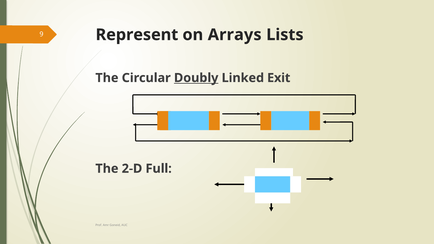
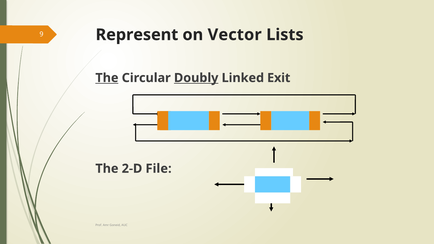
Arrays: Arrays -> Vector
The at (107, 78) underline: none -> present
Full: Full -> File
